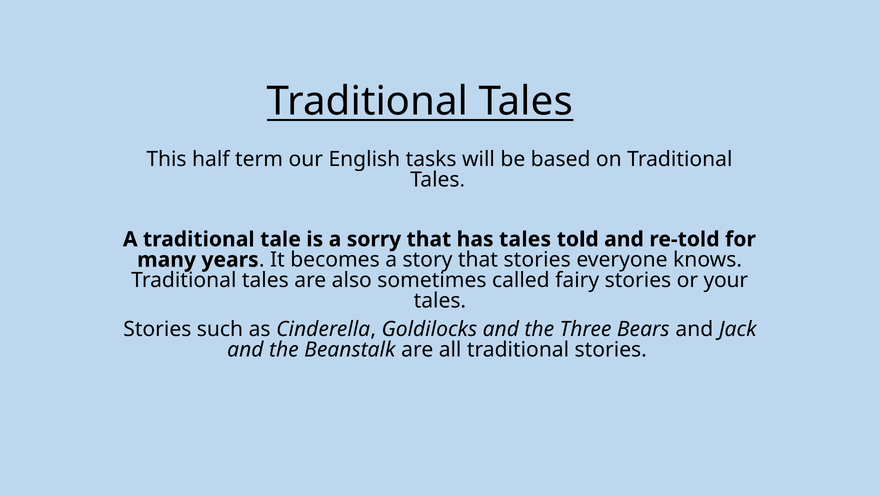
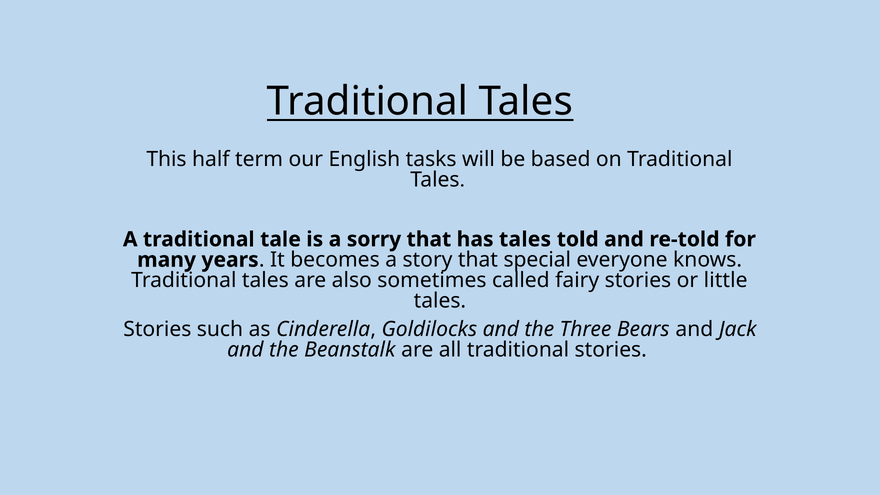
that stories: stories -> special
your: your -> little
